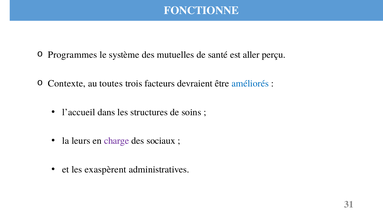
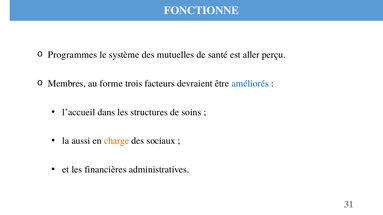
Contexte: Contexte -> Membres
toutes: toutes -> forme
leurs: leurs -> aussi
charge colour: purple -> orange
exaspèrent: exaspèrent -> financières
